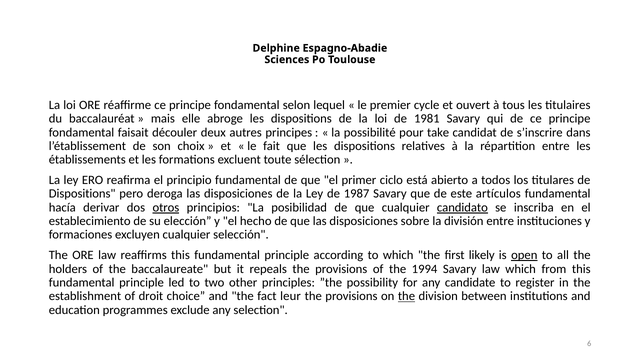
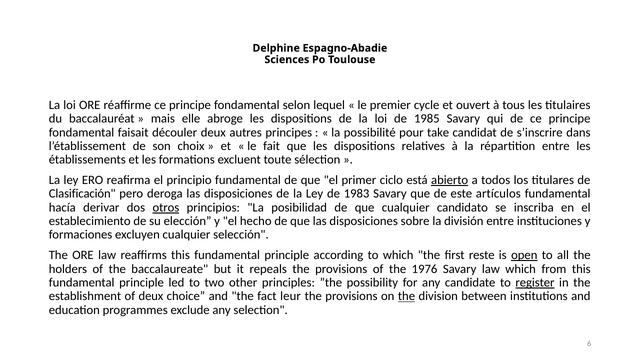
1981: 1981 -> 1985
abierto underline: none -> present
Dispositions at (82, 194): Dispositions -> Clasificación
1987: 1987 -> 1983
candidato underline: present -> none
likely: likely -> reste
1994: 1994 -> 1976
register underline: none -> present
of droit: droit -> deux
